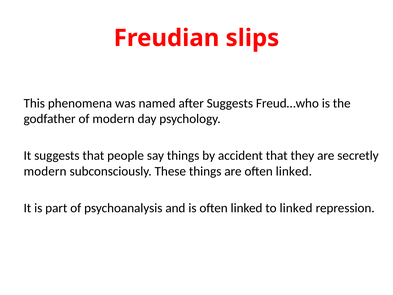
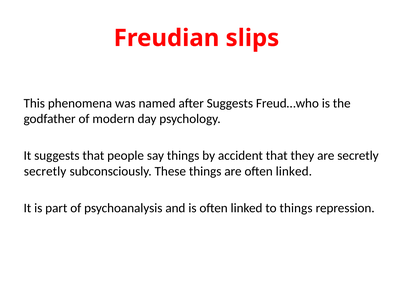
modern at (45, 171): modern -> secretly
to linked: linked -> things
